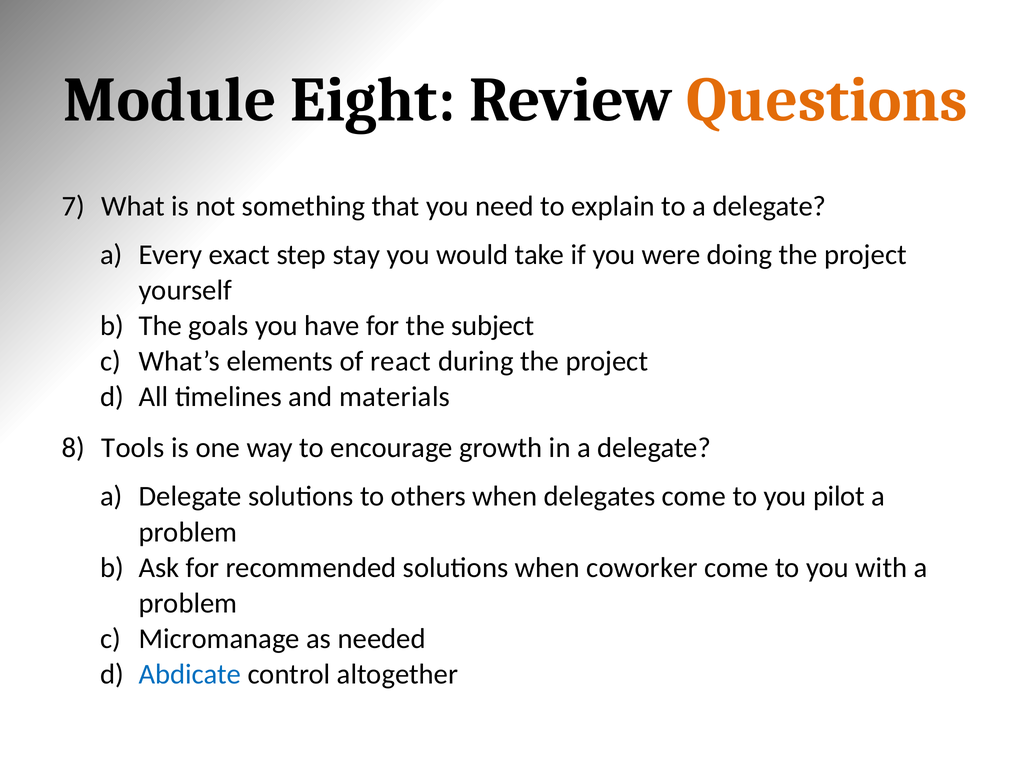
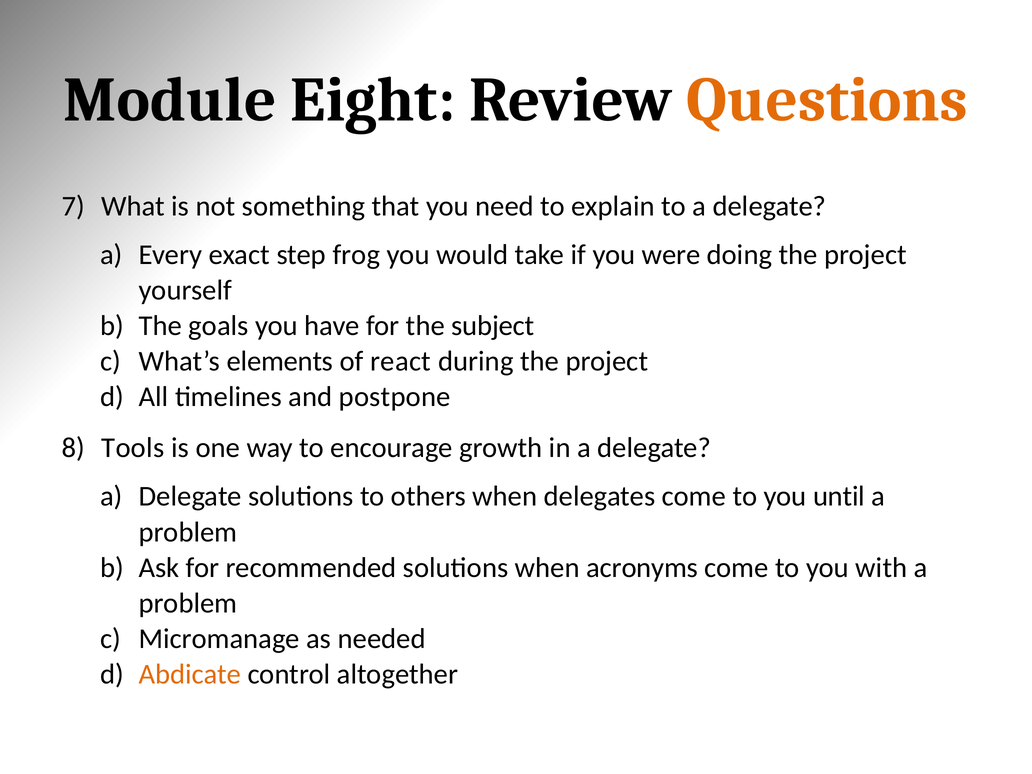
stay: stay -> frog
materials: materials -> postpone
pilot: pilot -> until
coworker: coworker -> acronyms
Abdicate colour: blue -> orange
